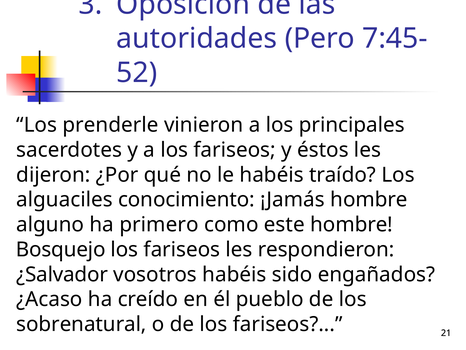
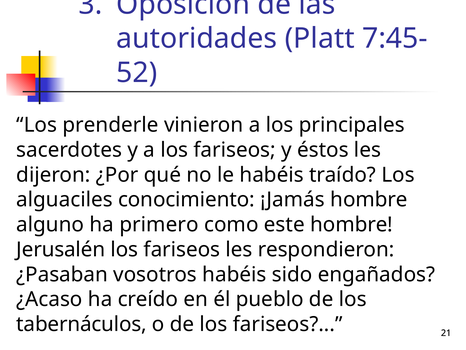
Pero: Pero -> Platt
Bosquejo: Bosquejo -> Jerusalén
¿Salvador: ¿Salvador -> ¿Pasaban
sobrenatural: sobrenatural -> tabernáculos
